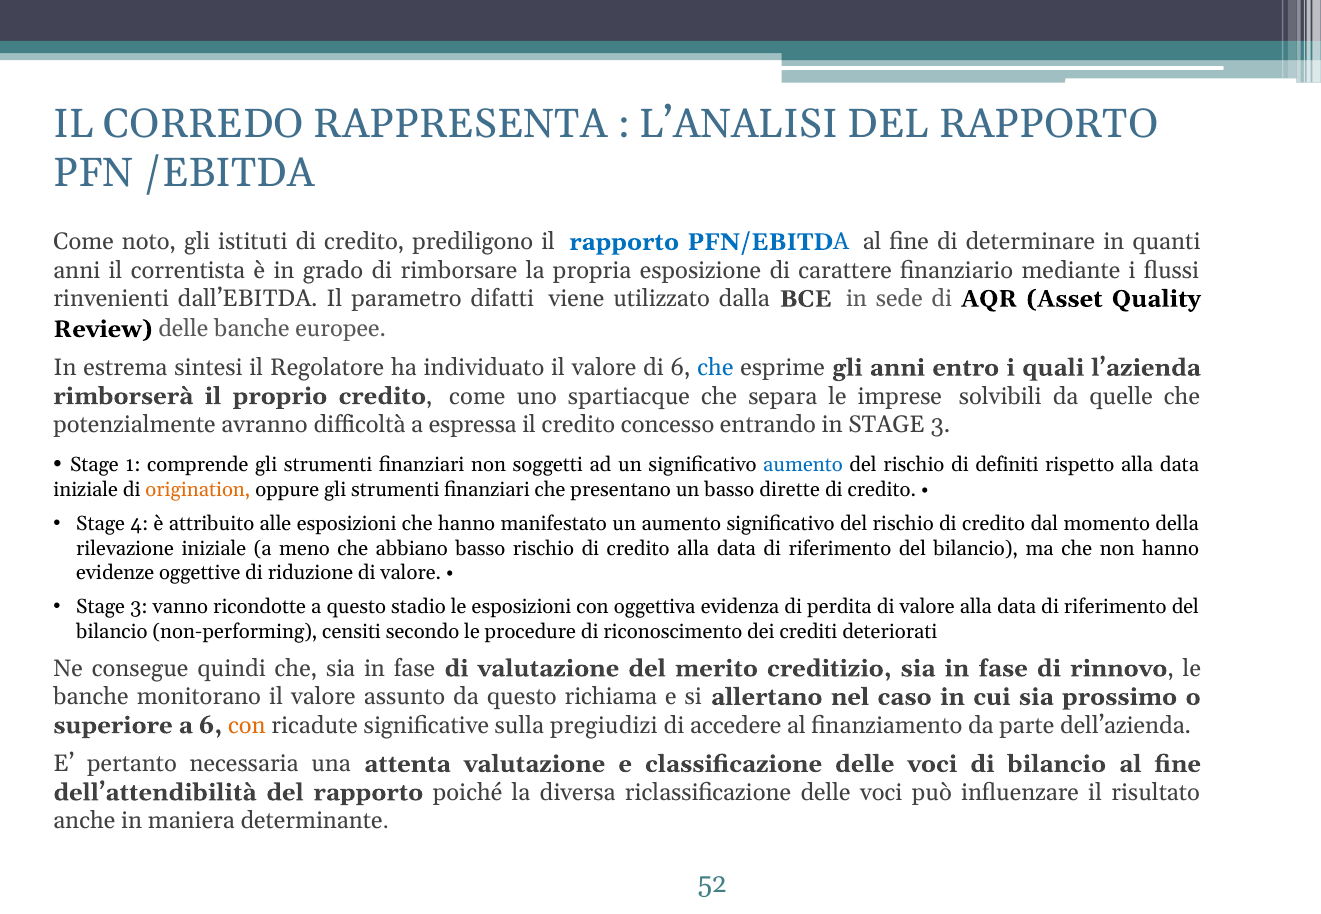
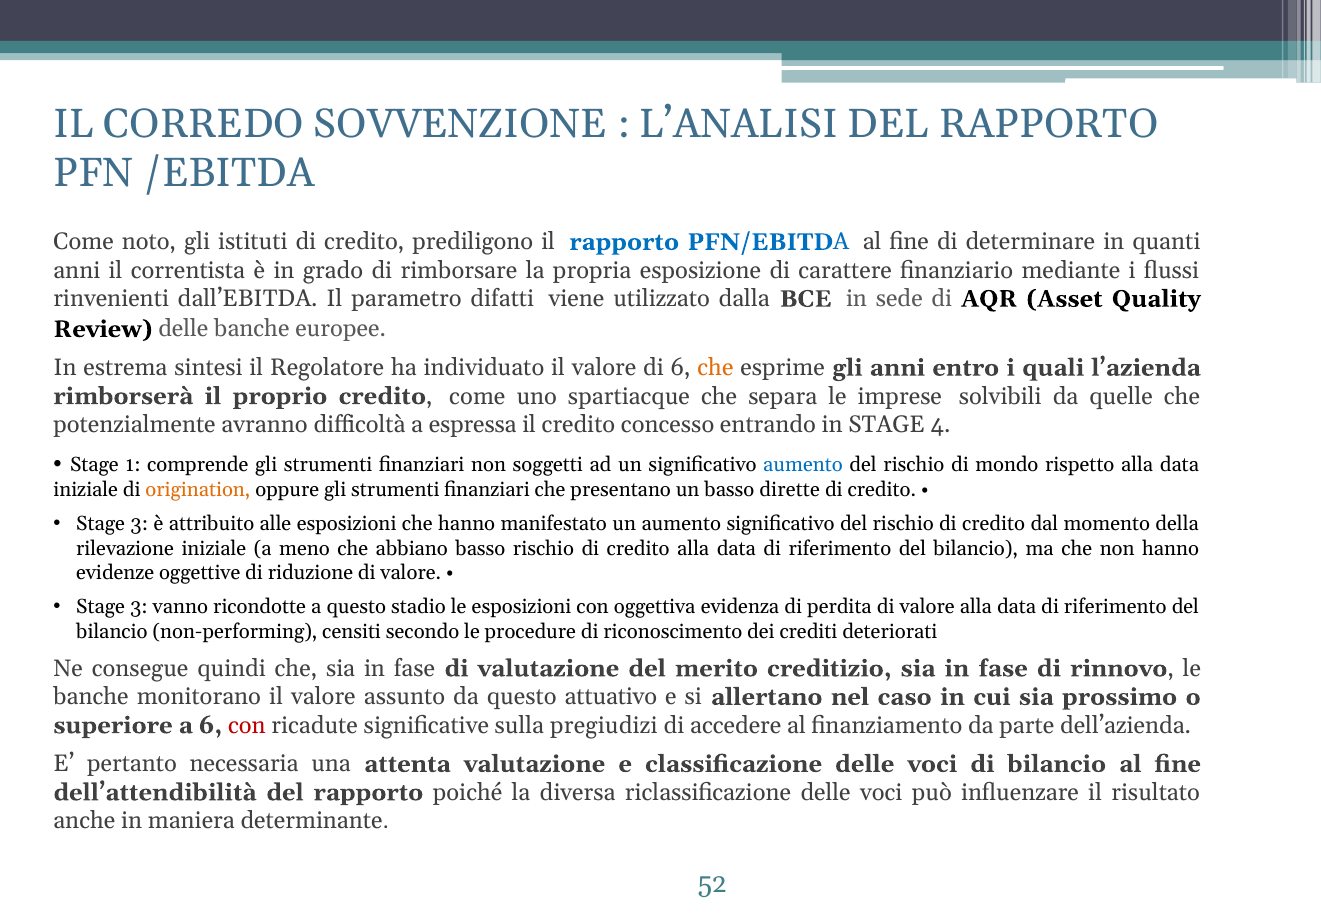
RAPPRESENTA: RAPPRESENTA -> SOVVENZIONE
che at (715, 368) colour: blue -> orange
in STAGE 3: 3 -> 4
definiti: definiti -> mondo
4 at (139, 524): 4 -> 3
richiama: richiama -> attuativo
con at (247, 726) colour: orange -> red
